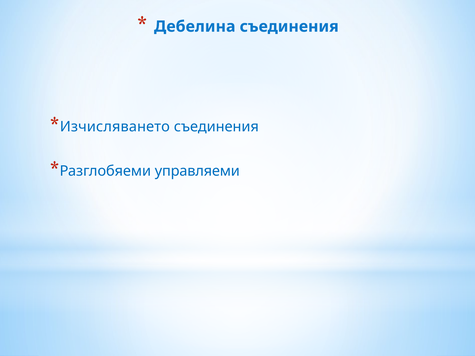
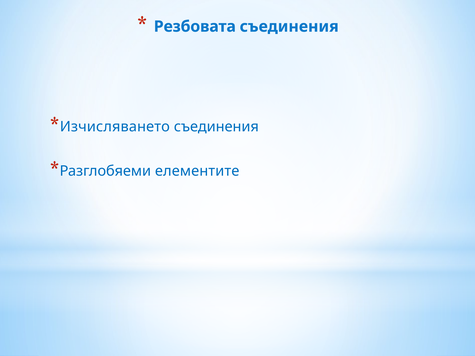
Дебелина: Дебелина -> Резбовата
управляеми: управляеми -> елементите
